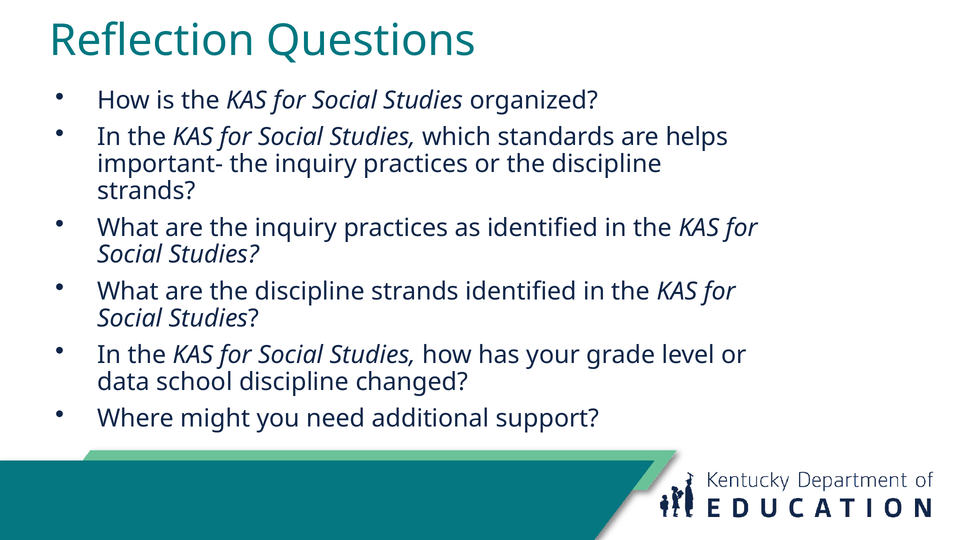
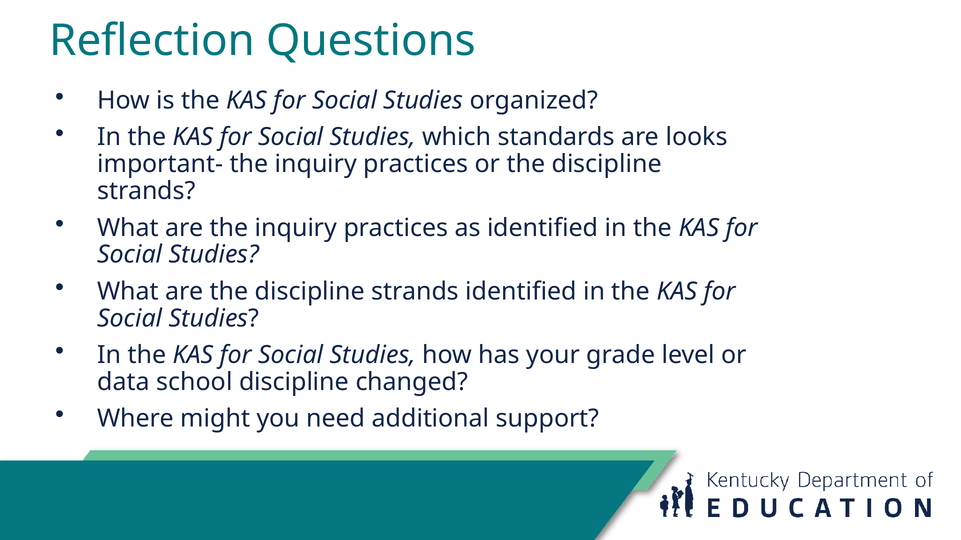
helps: helps -> looks
